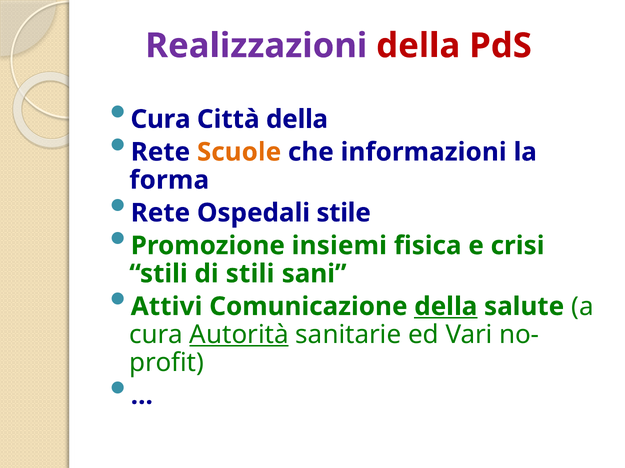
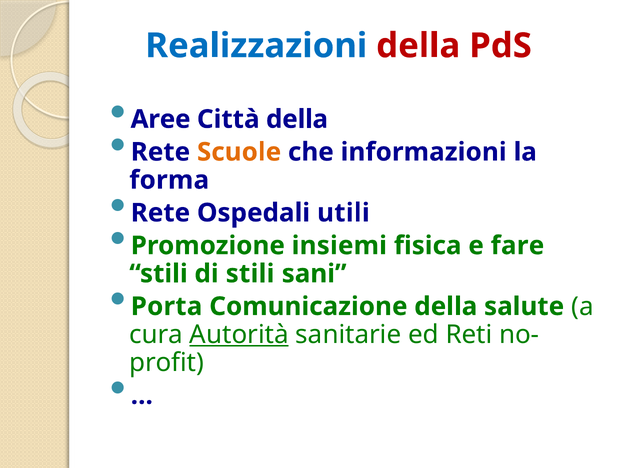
Realizzazioni colour: purple -> blue
Cura at (161, 119): Cura -> Aree
stile: stile -> utili
crisi: crisi -> fare
Attivi: Attivi -> Porta
della at (446, 307) underline: present -> none
Vari: Vari -> Reti
